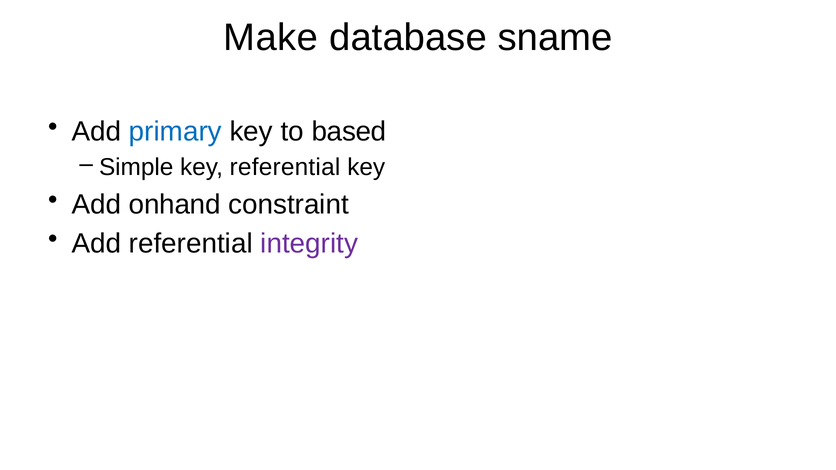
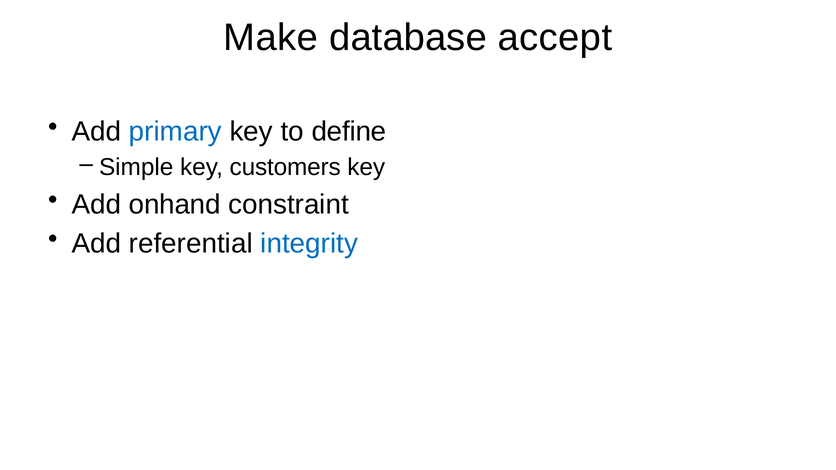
sname: sname -> accept
based: based -> define
key referential: referential -> customers
integrity colour: purple -> blue
